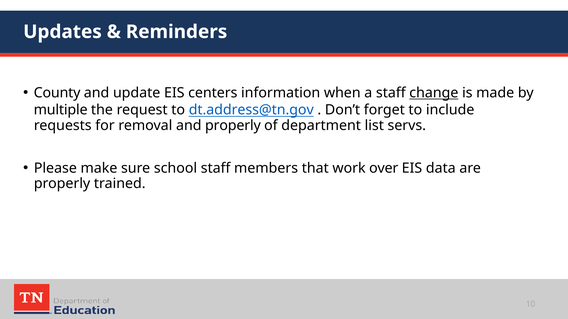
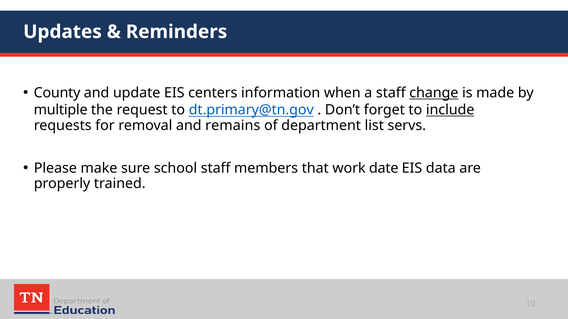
dt.address@tn.gov: dt.address@tn.gov -> dt.primary@tn.gov
include underline: none -> present
and properly: properly -> remains
over: over -> date
